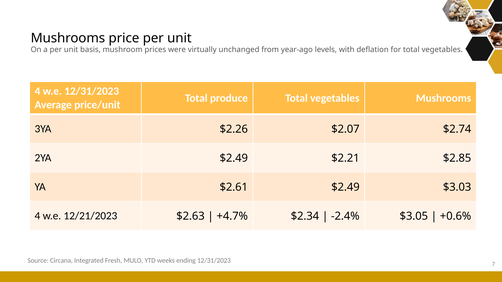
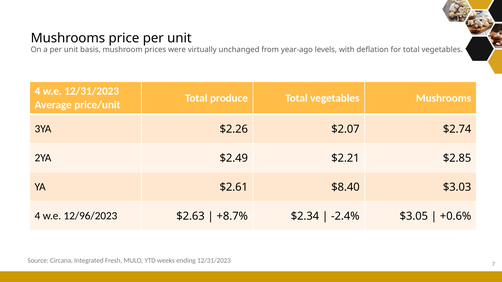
$2.61 $2.49: $2.49 -> $8.40
12/21/2023: 12/21/2023 -> 12/96/2023
+4.7%: +4.7% -> +8.7%
